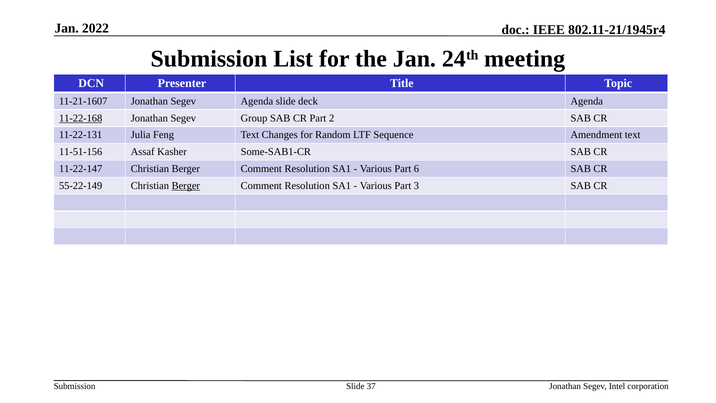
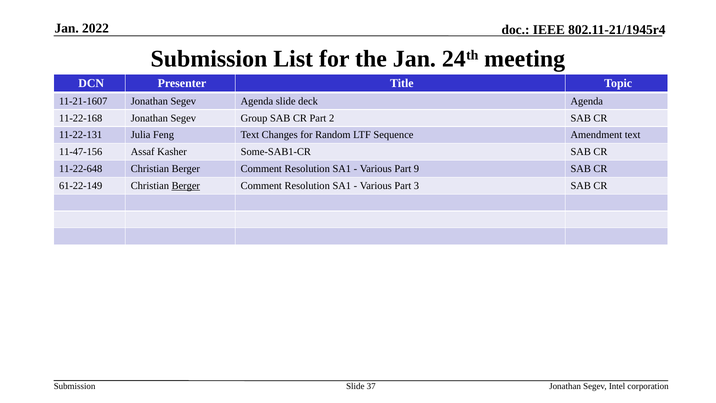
11-22-168 underline: present -> none
11-51-156: 11-51-156 -> 11-47-156
11-22-147: 11-22-147 -> 11-22-648
6: 6 -> 9
55-22-149: 55-22-149 -> 61-22-149
